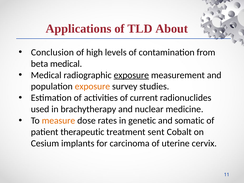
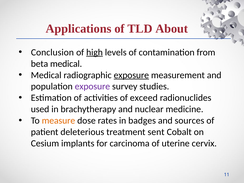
high underline: none -> present
exposure at (92, 86) colour: orange -> purple
current: current -> exceed
genetic: genetic -> badges
somatic: somatic -> sources
therapeutic: therapeutic -> deleterious
